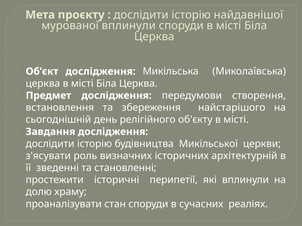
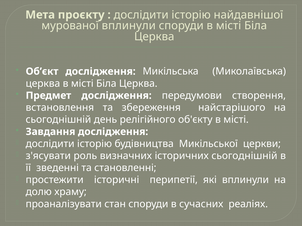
історичних архітектурній: архітектурній -> сьогоднішній
